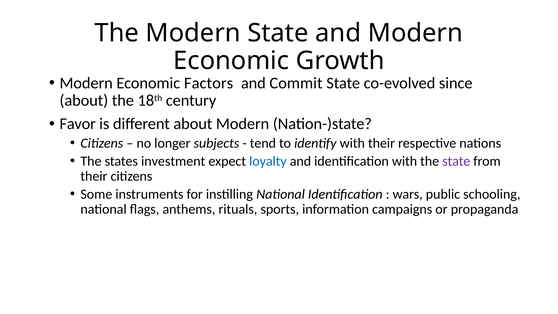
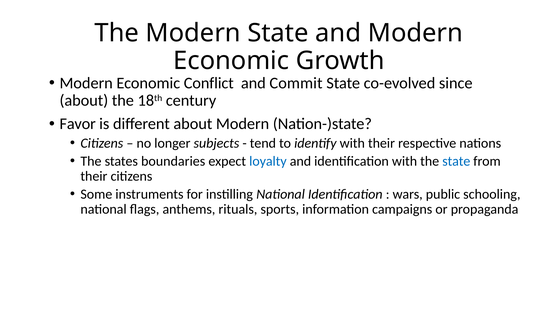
Factors: Factors -> Conflict
investment: investment -> boundaries
state at (456, 161) colour: purple -> blue
